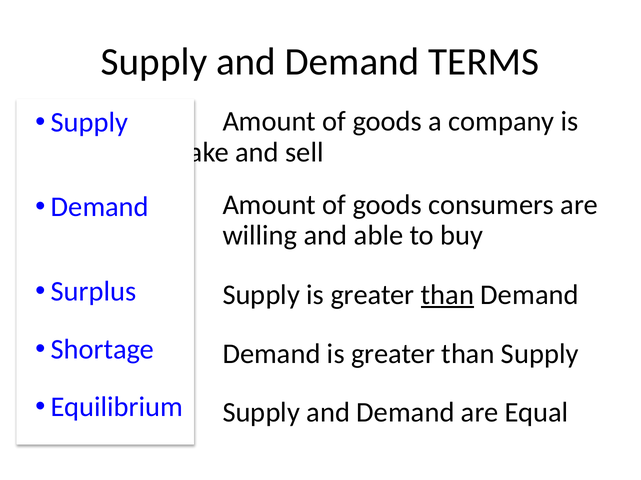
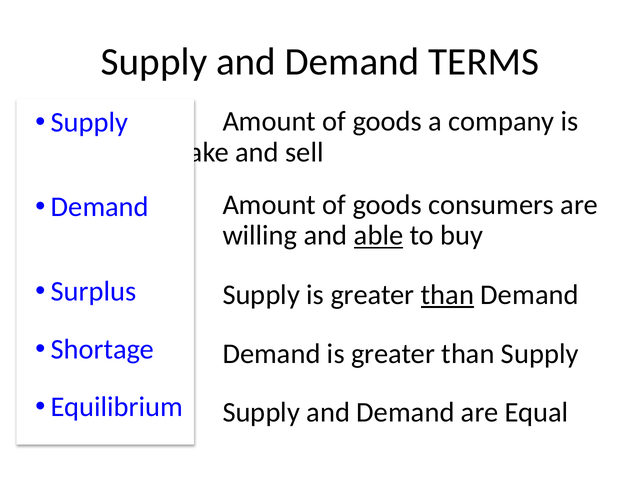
able underline: none -> present
